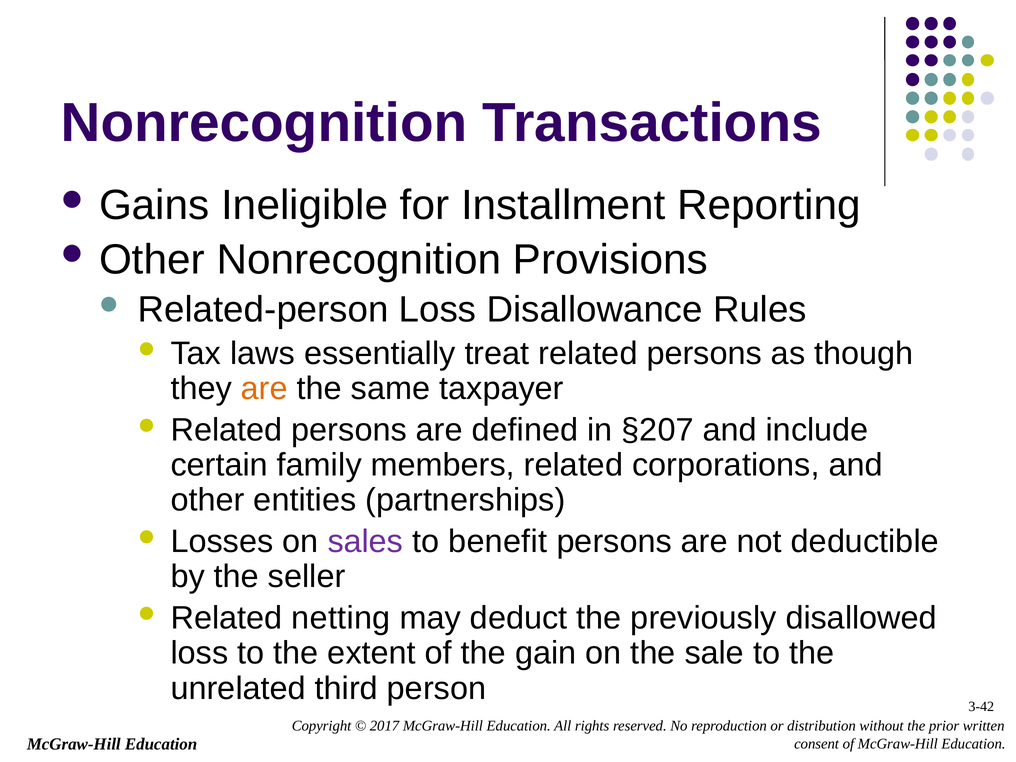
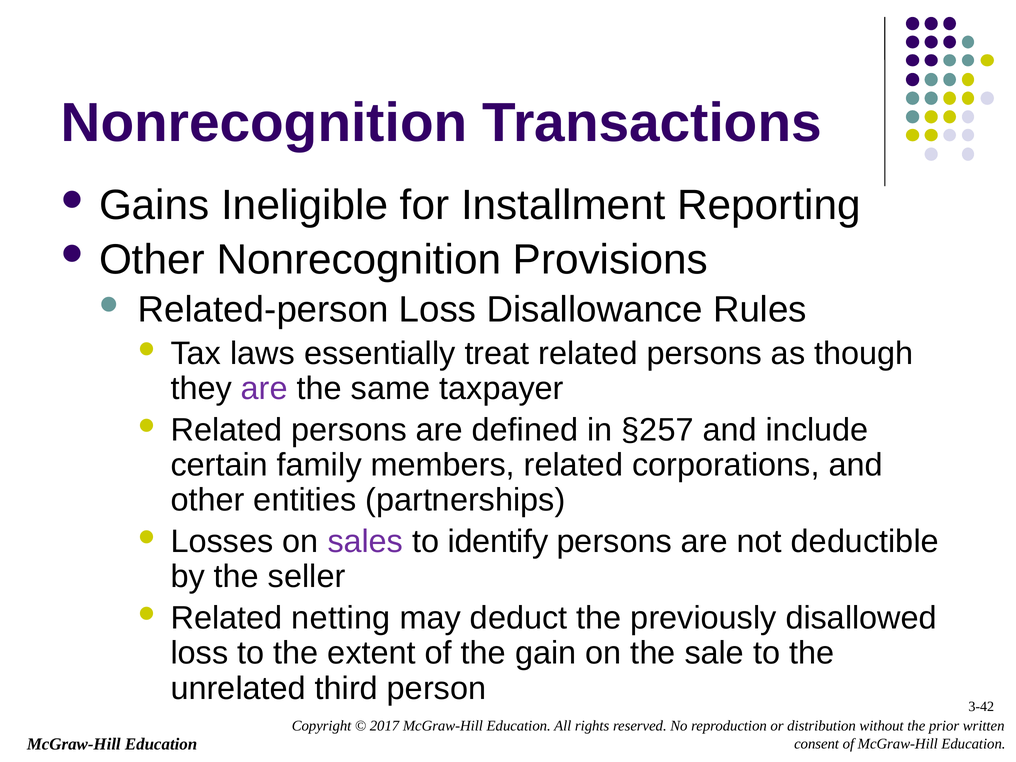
are at (264, 389) colour: orange -> purple
§207: §207 -> §257
benefit: benefit -> identify
